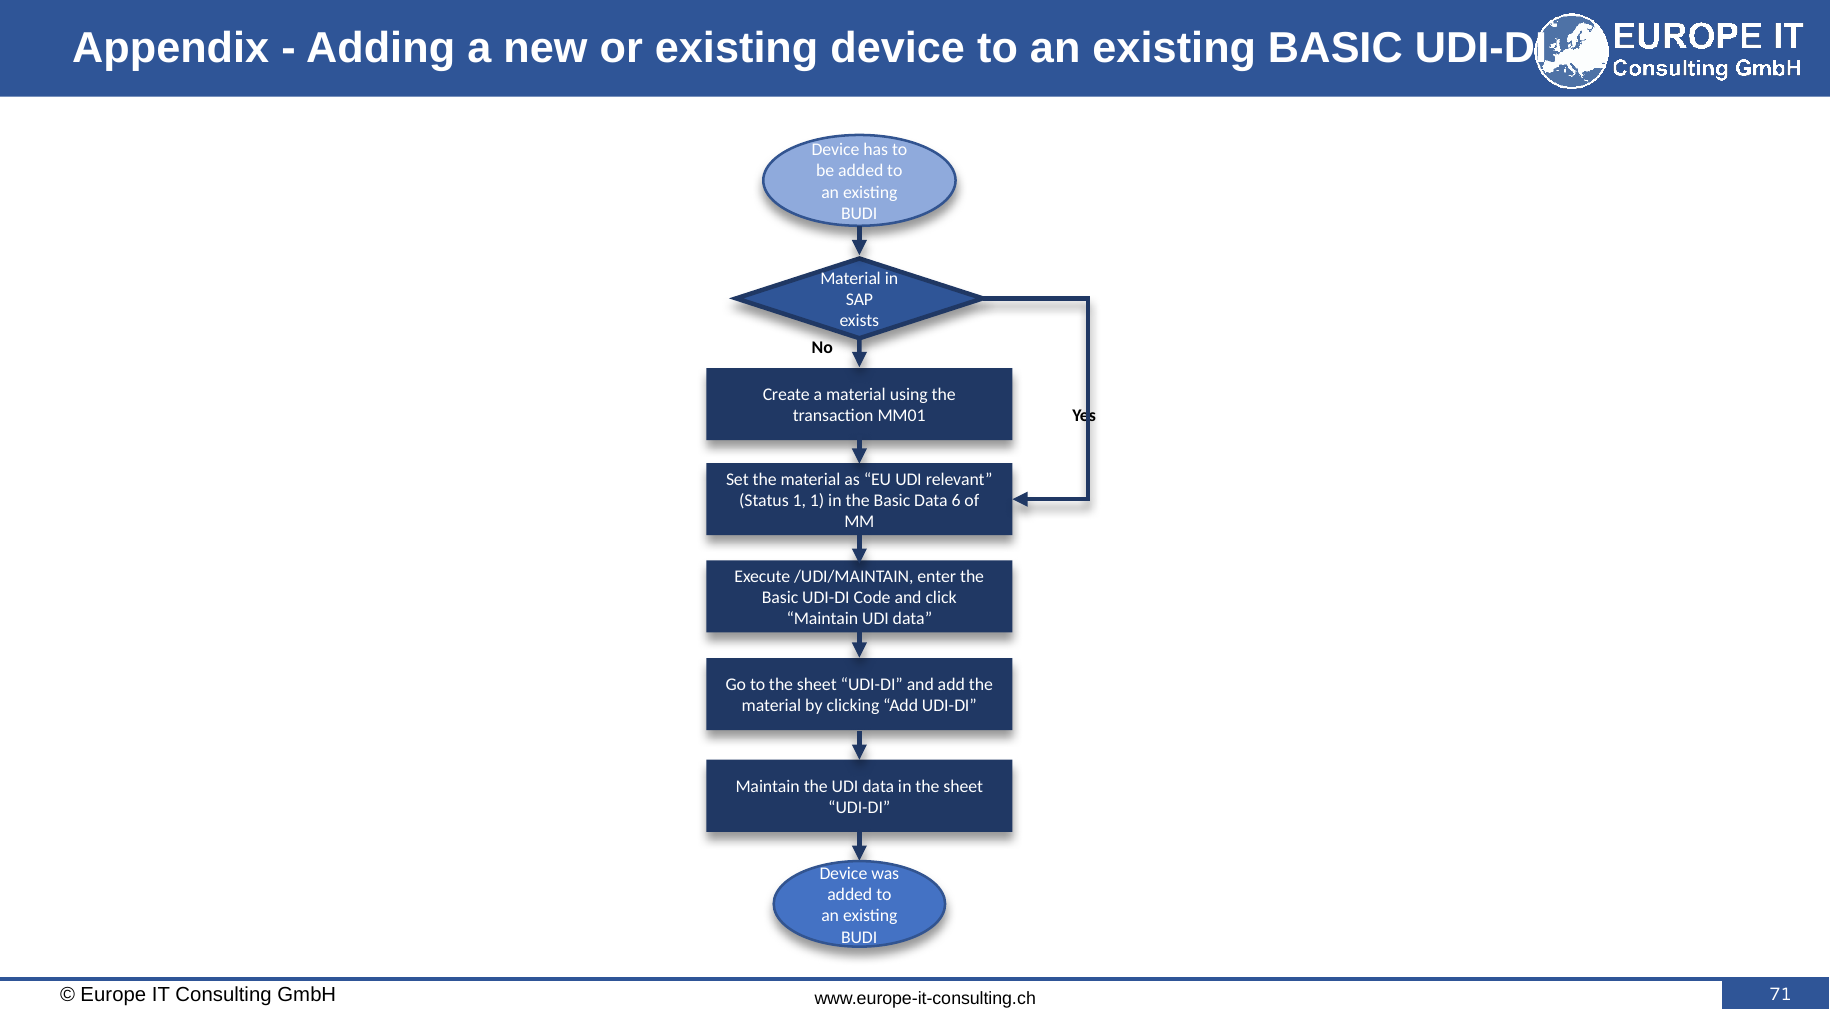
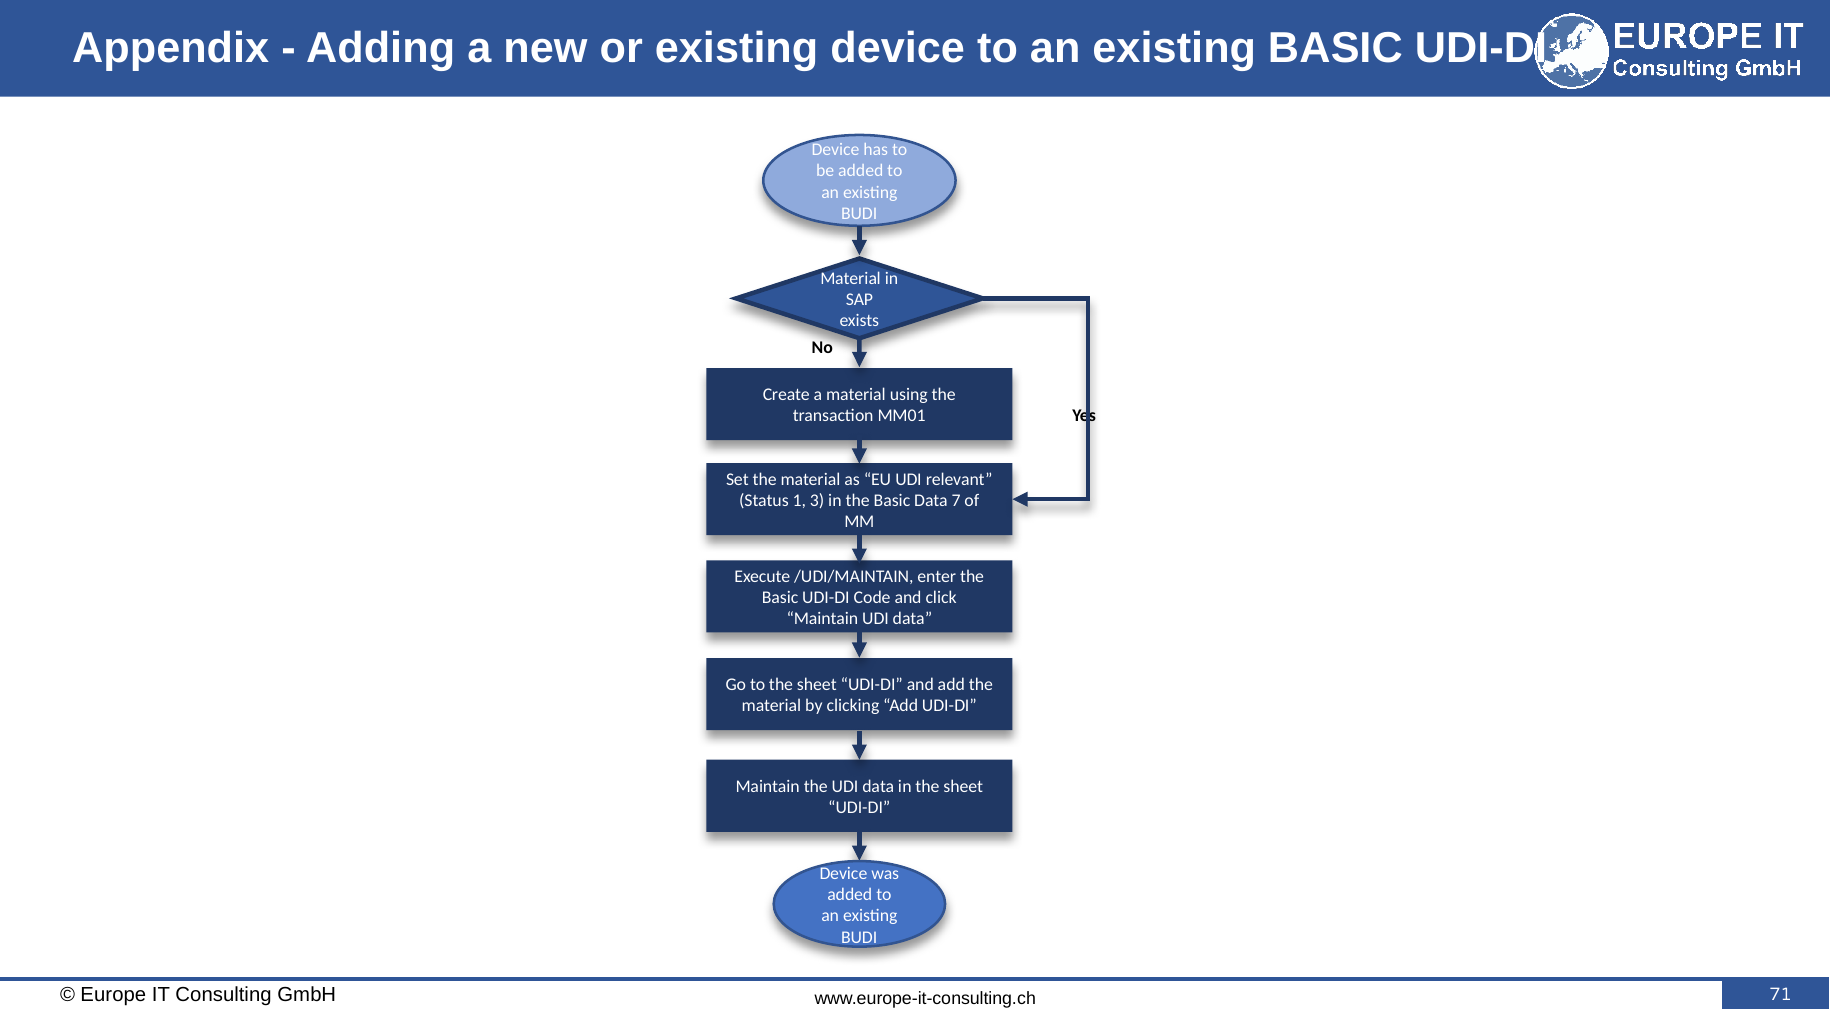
1 1: 1 -> 3
6: 6 -> 7
